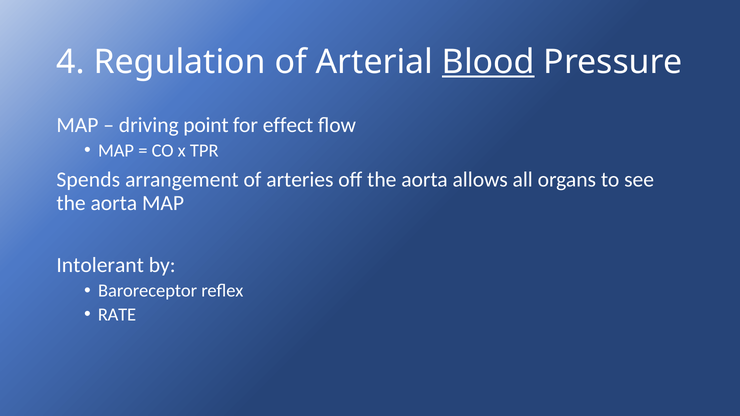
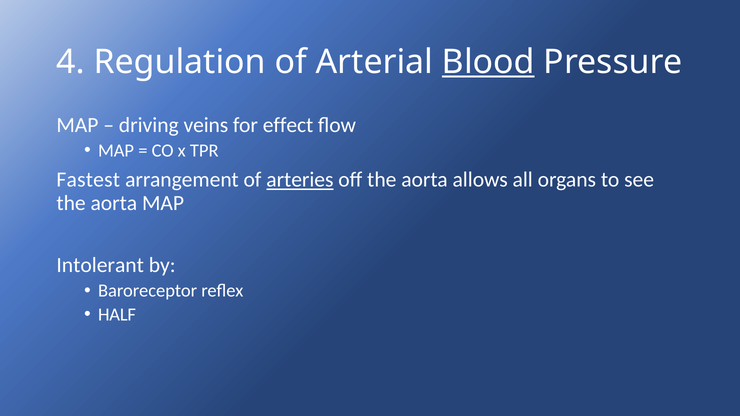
point: point -> veins
Spends: Spends -> Fastest
arteries underline: none -> present
RATE: RATE -> HALF
